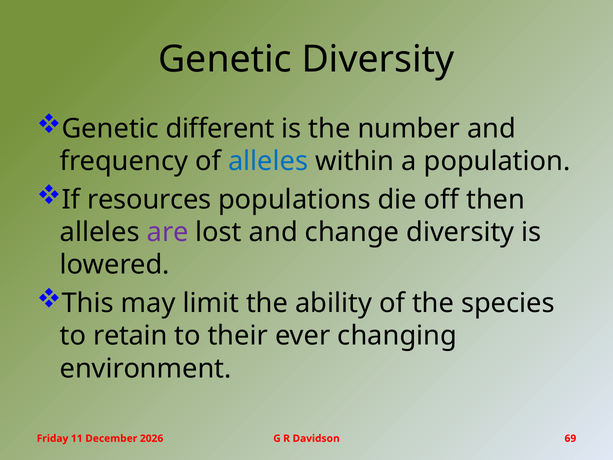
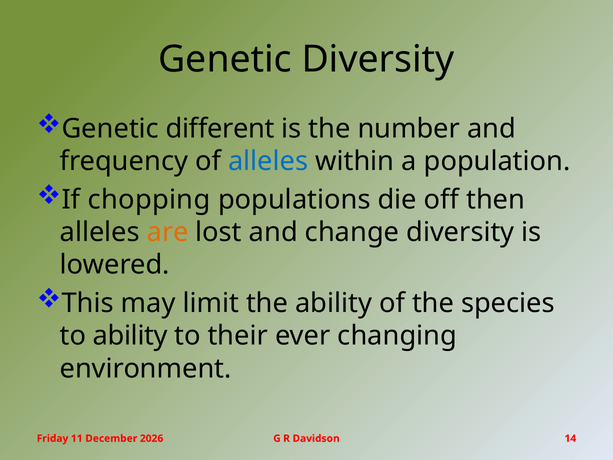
resources: resources -> chopping
are colour: purple -> orange
to retain: retain -> ability
69: 69 -> 14
